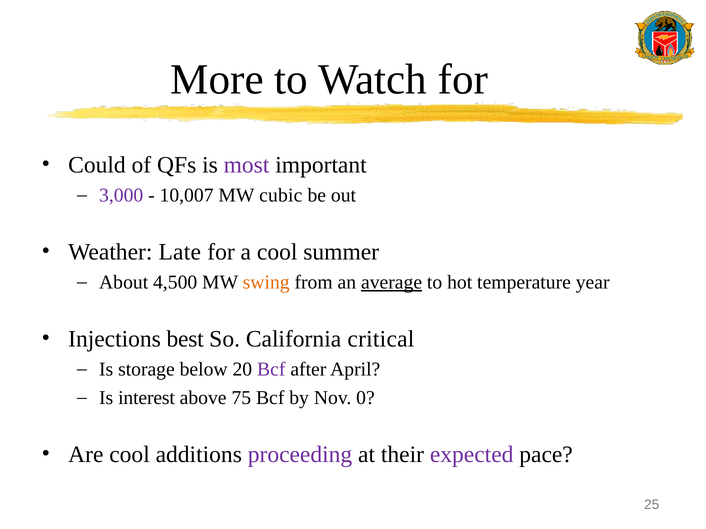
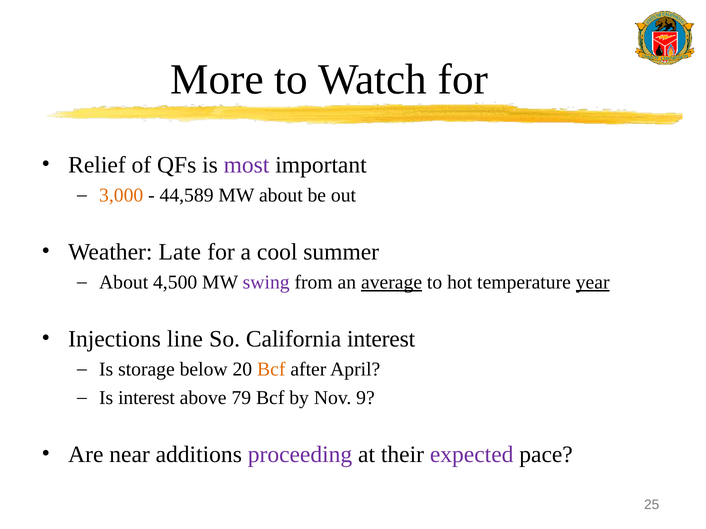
Could: Could -> Relief
3,000 colour: purple -> orange
10,007: 10,007 -> 44,589
MW cubic: cubic -> about
swing colour: orange -> purple
year underline: none -> present
best: best -> line
California critical: critical -> interest
Bcf at (271, 370) colour: purple -> orange
75: 75 -> 79
0: 0 -> 9
Are cool: cool -> near
